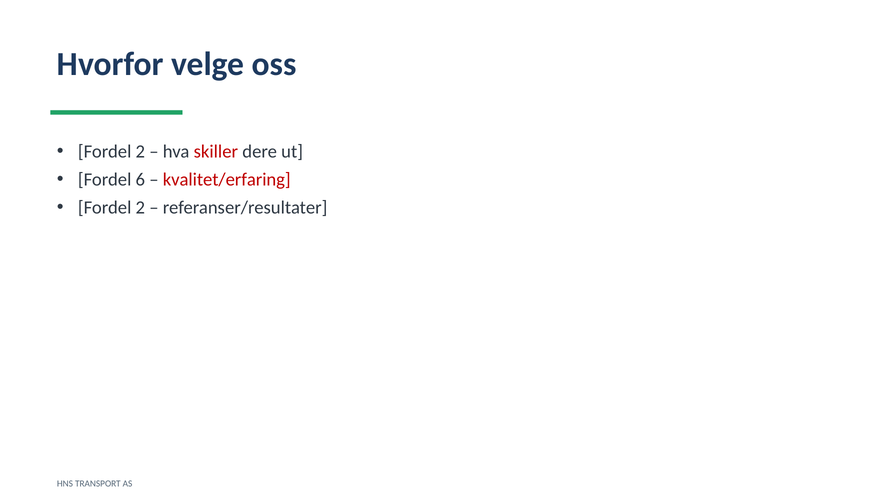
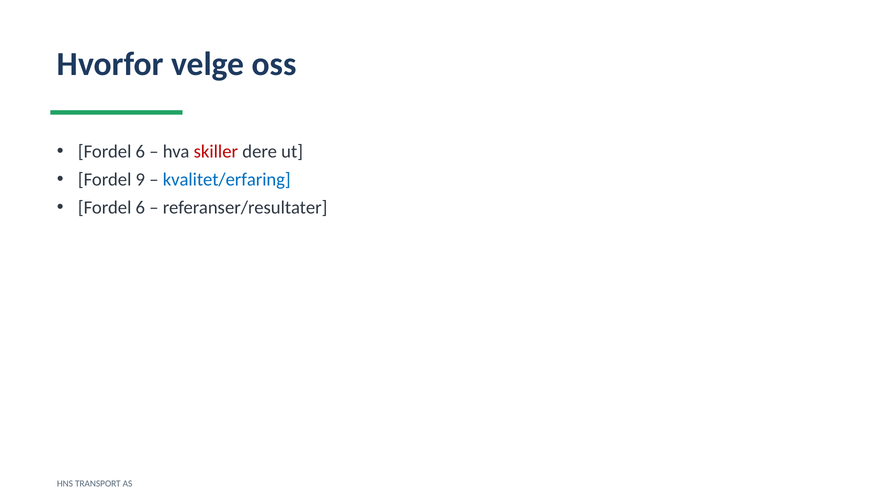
2 at (140, 152): 2 -> 6
6: 6 -> 9
kvalitet/erfaring colour: red -> blue
2 at (140, 208): 2 -> 6
